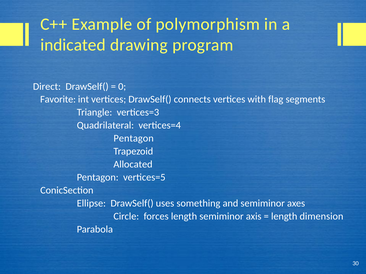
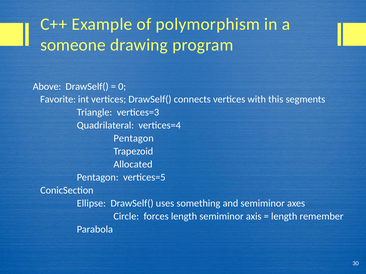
indicated: indicated -> someone
Direct: Direct -> Above
flag: flag -> this
dimension: dimension -> remember
